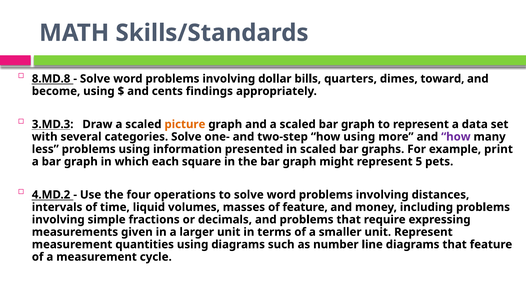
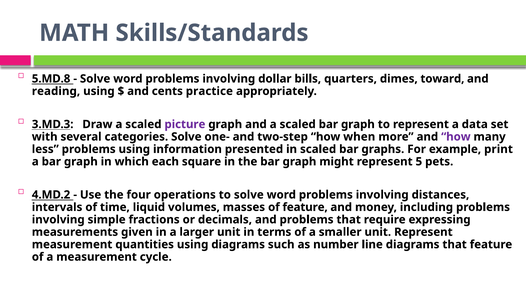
8.MD.8: 8.MD.8 -> 5.MD.8
become: become -> reading
findings: findings -> practice
picture colour: orange -> purple
how using: using -> when
